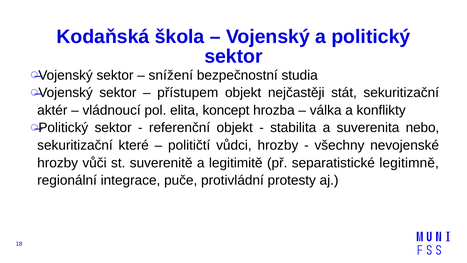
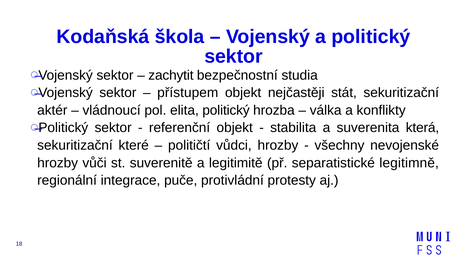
snížení: snížení -> zachytit
elita koncept: koncept -> politický
nebo: nebo -> která
